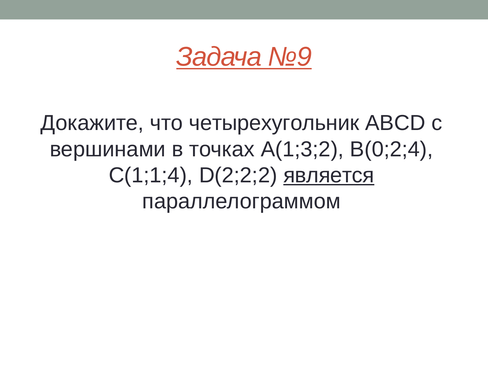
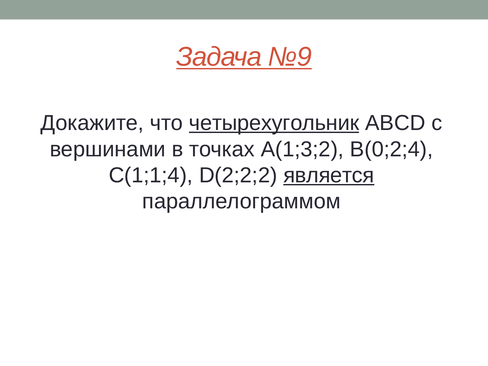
четырехугольник underline: none -> present
